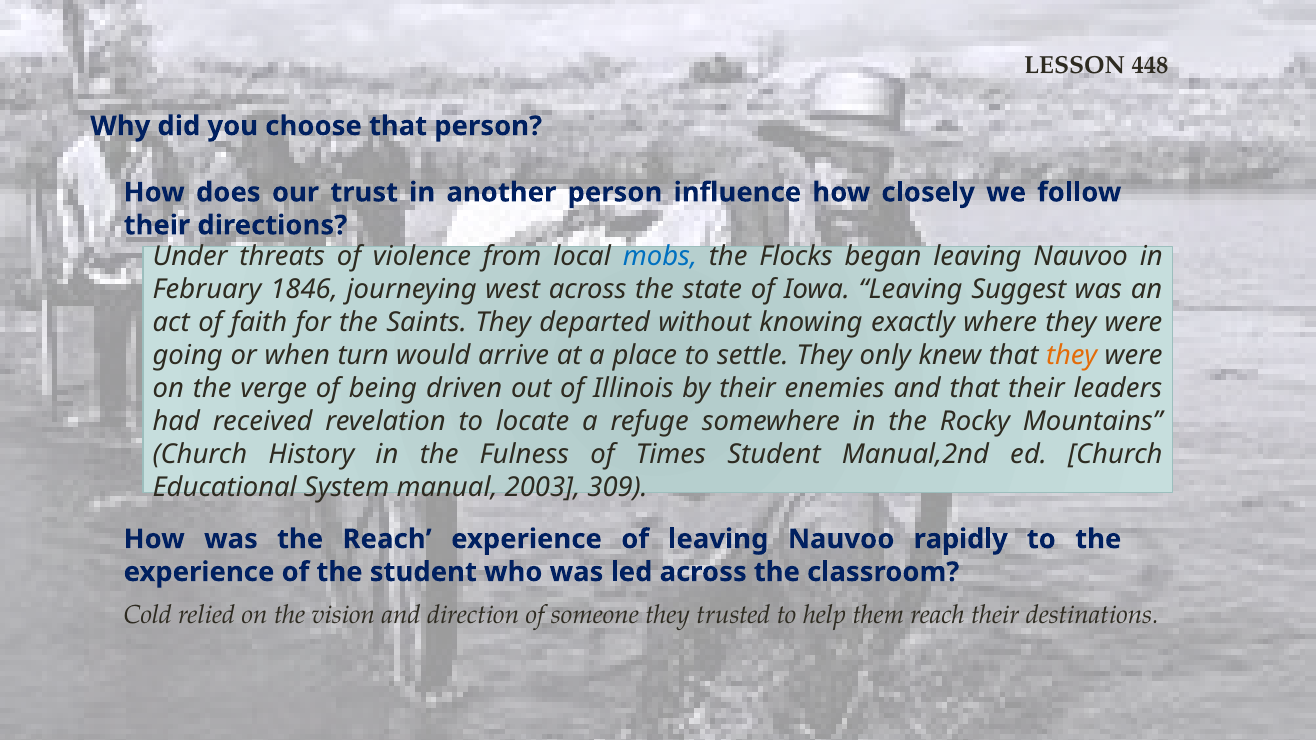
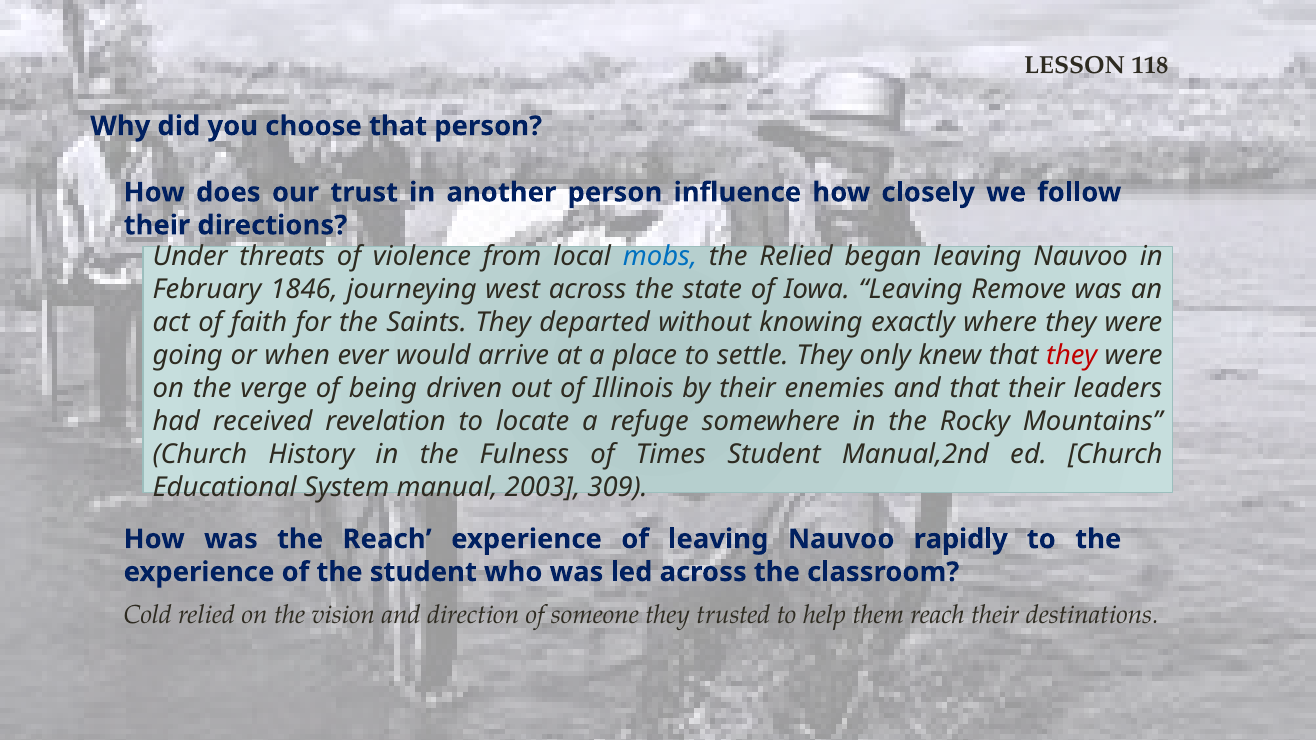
448: 448 -> 118
the Flocks: Flocks -> Relied
Suggest: Suggest -> Remove
turn: turn -> ever
they at (1072, 356) colour: orange -> red
